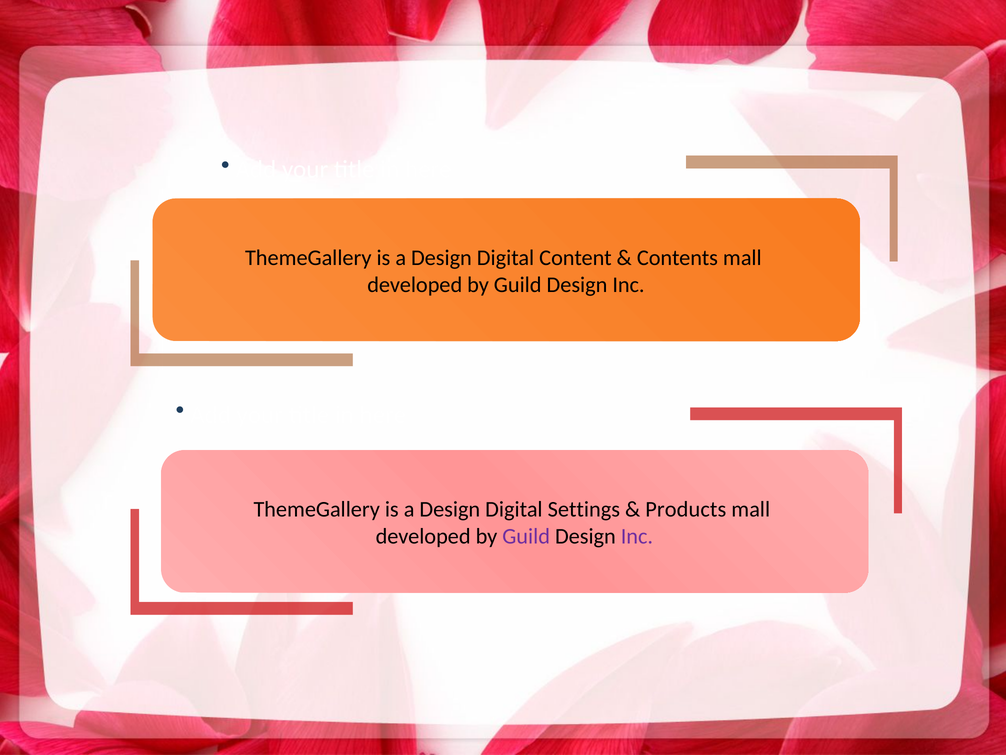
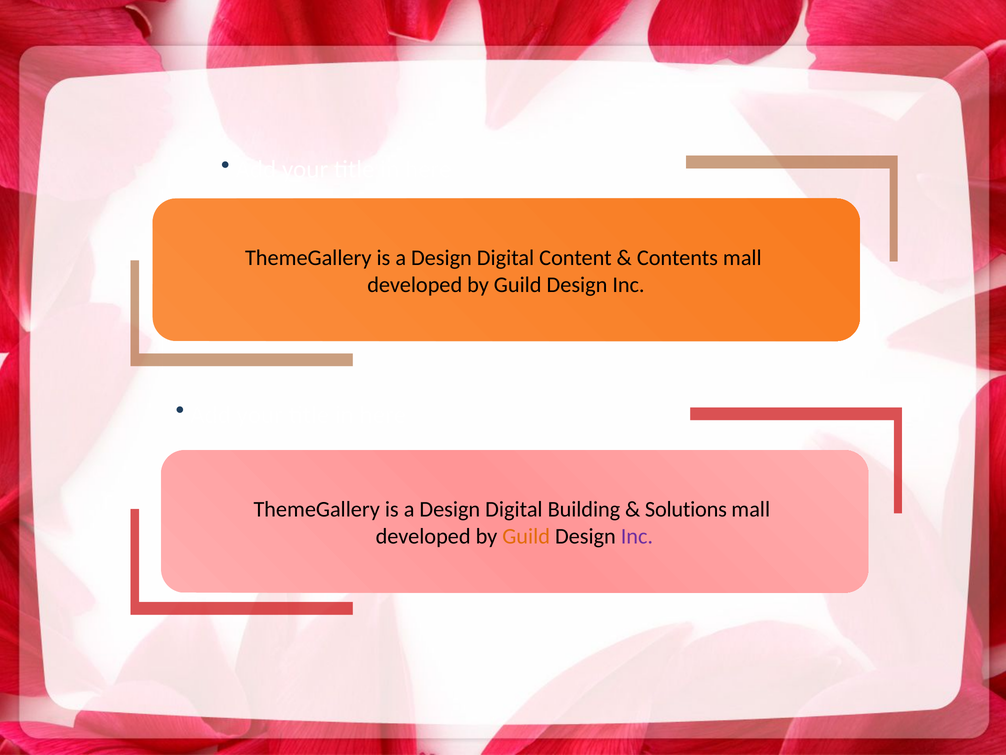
Settings: Settings -> Building
Products: Products -> Solutions
Guild at (526, 536) colour: purple -> orange
